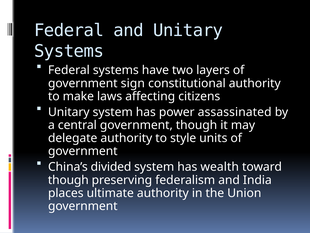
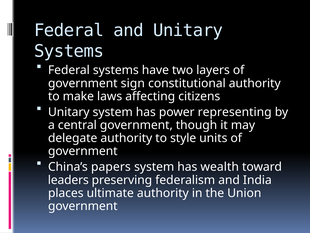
assassinated: assassinated -> representing
divided: divided -> papers
though at (68, 180): though -> leaders
